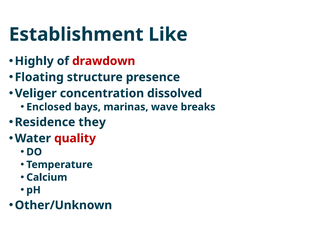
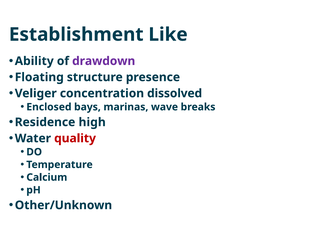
Highly: Highly -> Ability
drawdown colour: red -> purple
they: they -> high
